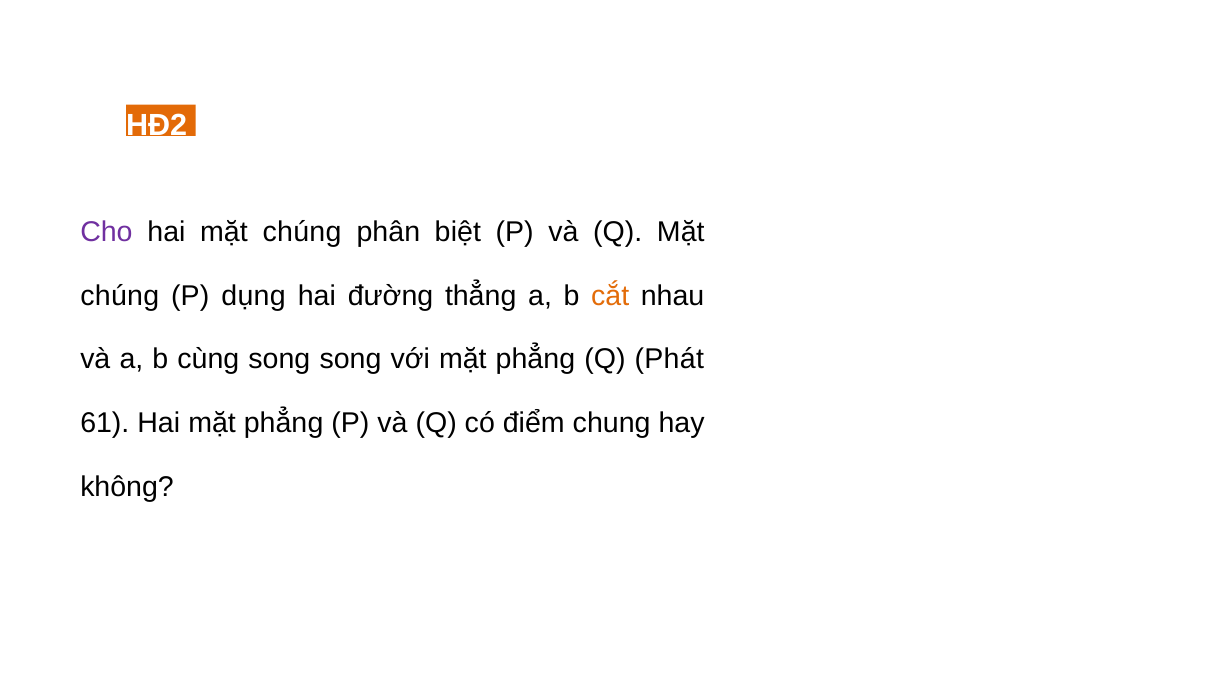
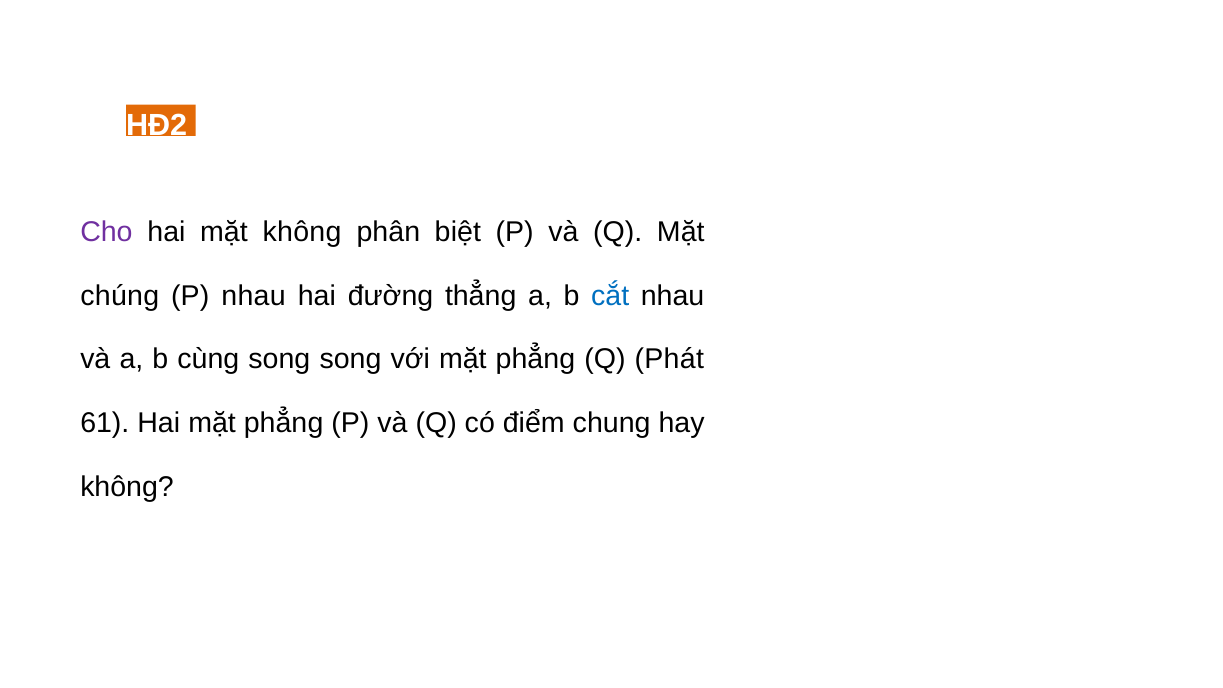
hai mặt chúng: chúng -> không
P dụng: dụng -> nhau
cắt colour: orange -> blue
